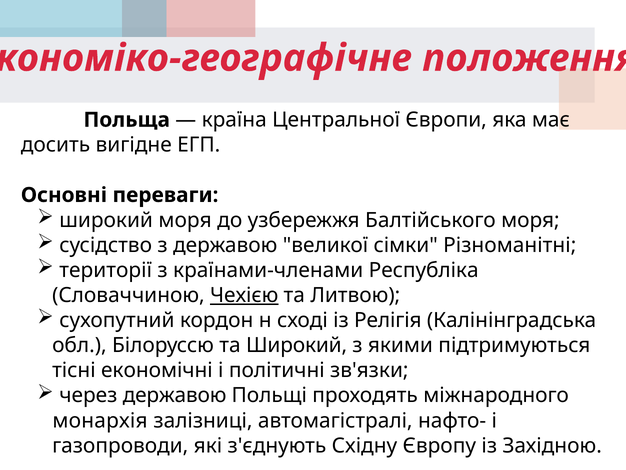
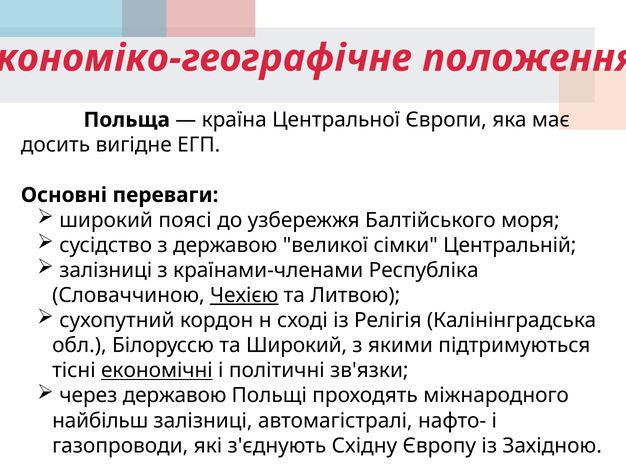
широкий моря: моря -> поясі
Різноманітні: Різноманітні -> Центральній
території at (106, 270): території -> залізниці
економічні underline: none -> present
монархія: монархія -> найбільш
